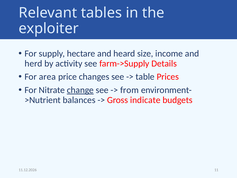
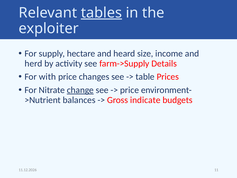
tables underline: none -> present
area: area -> with
from at (129, 90): from -> price
